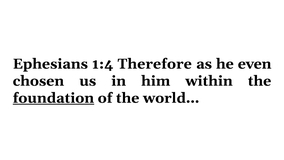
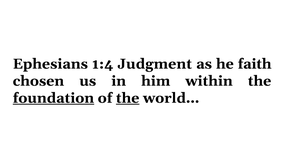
Therefore: Therefore -> Judgment
even: even -> faith
the at (128, 98) underline: none -> present
